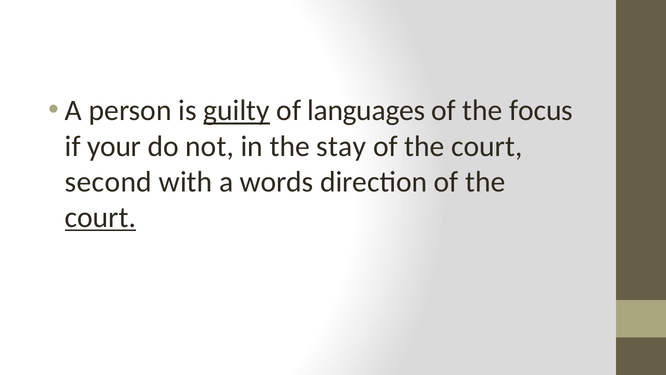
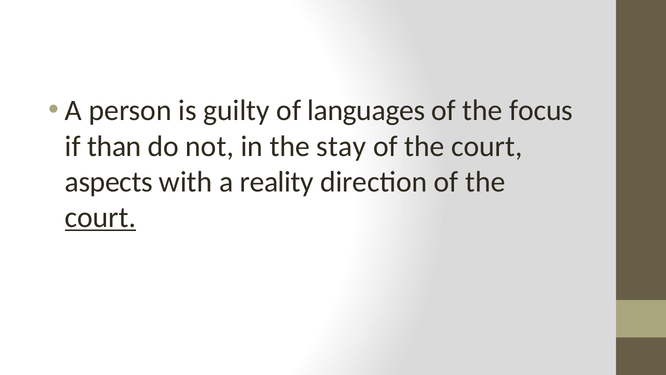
guilty underline: present -> none
your: your -> than
second: second -> aspects
words: words -> reality
